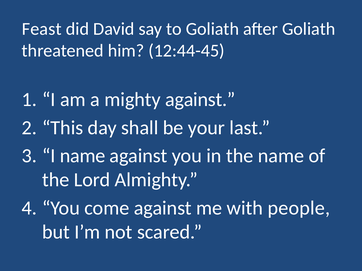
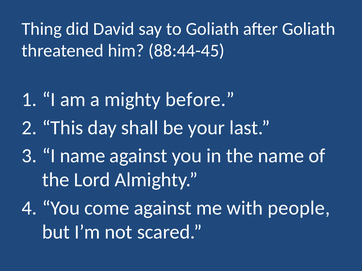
Feast: Feast -> Thing
12:44-45: 12:44-45 -> 88:44-45
mighty against: against -> before
